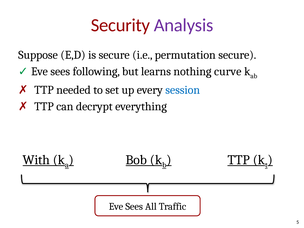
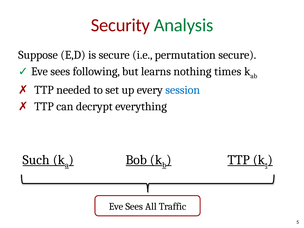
Analysis colour: purple -> green
curve: curve -> times
With: With -> Such
